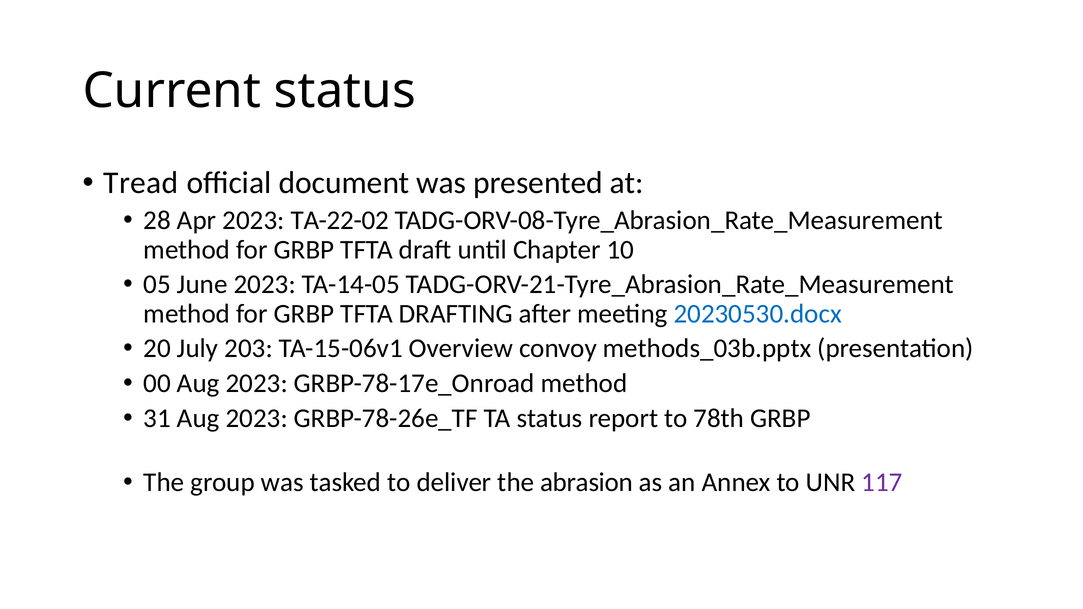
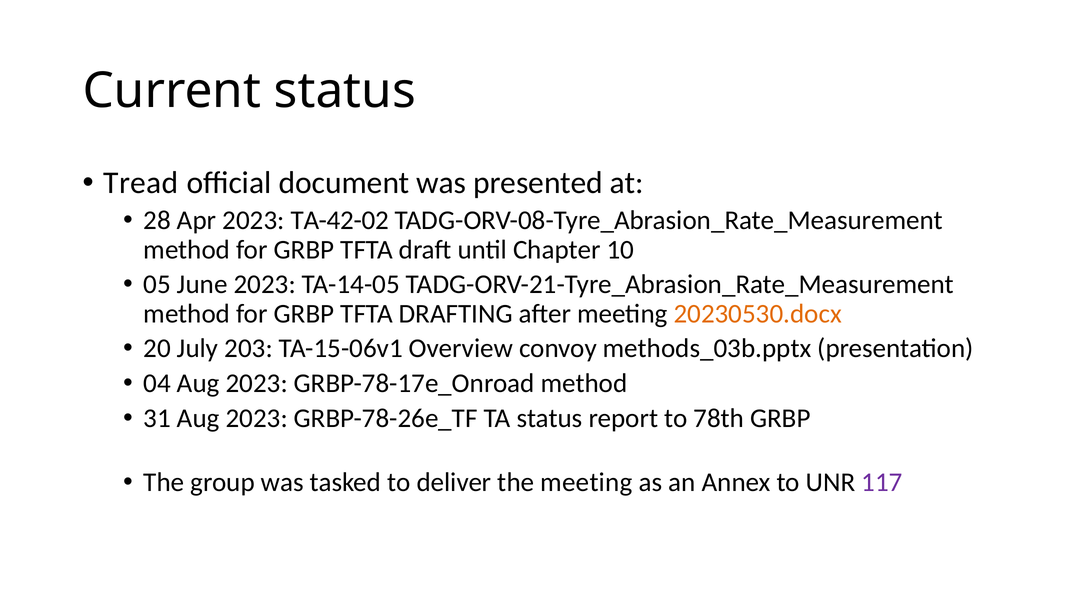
TA-22-02: TA-22-02 -> TA-42-02
20230530.docx colour: blue -> orange
00: 00 -> 04
the abrasion: abrasion -> meeting
